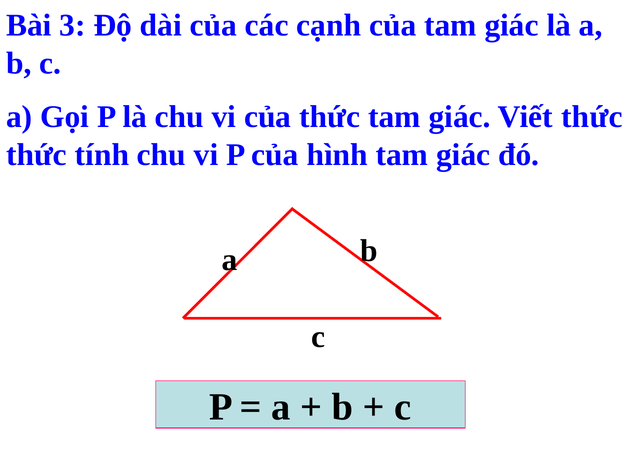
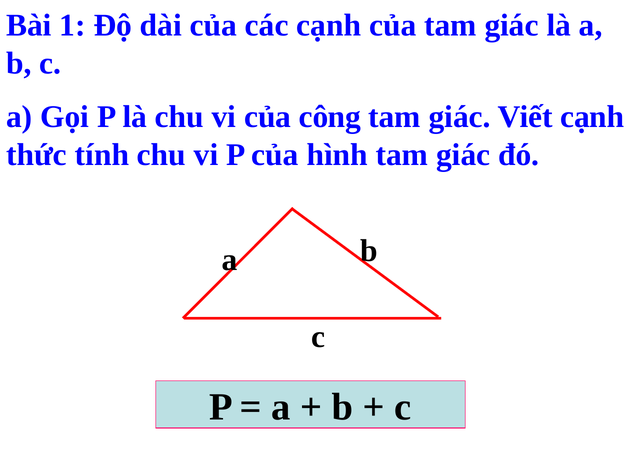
3: 3 -> 1
của thức: thức -> công
Viết thức: thức -> cạnh
